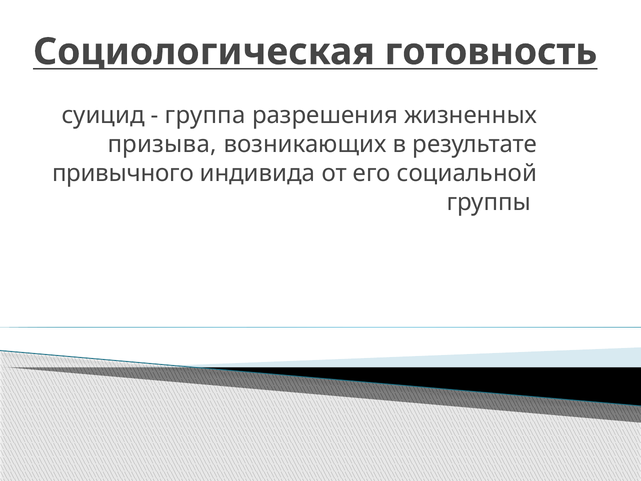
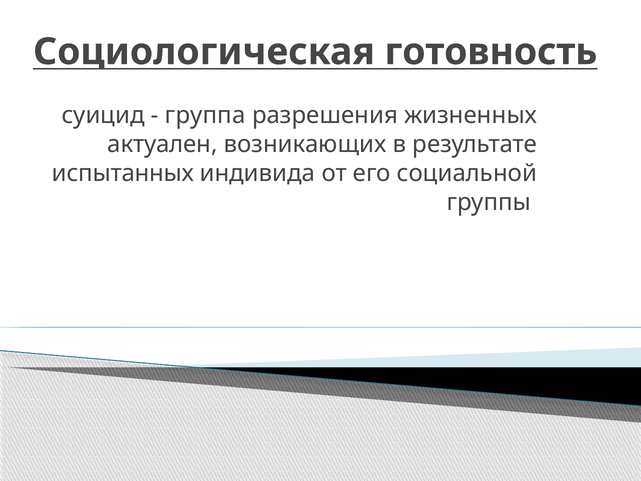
призыва: призыва -> актуален
привычного: привычного -> испытанных
